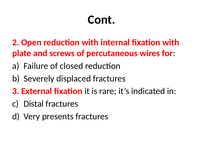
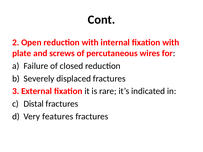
presents: presents -> features
